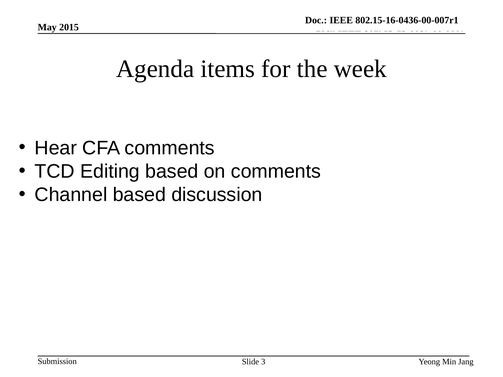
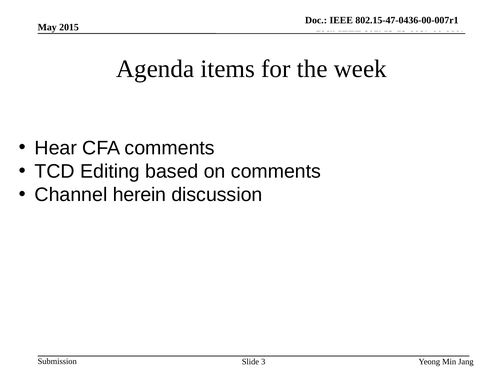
802.15-16-0436-00-007r1: 802.15-16-0436-00-007r1 -> 802.15-47-0436-00-007r1
Channel based: based -> herein
